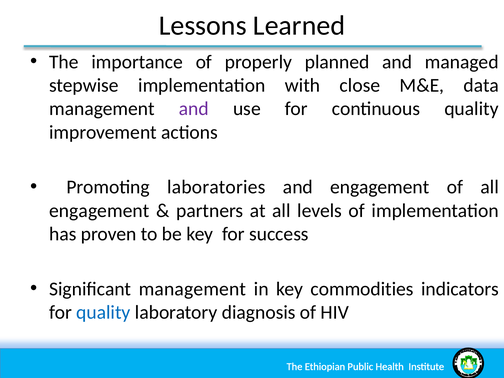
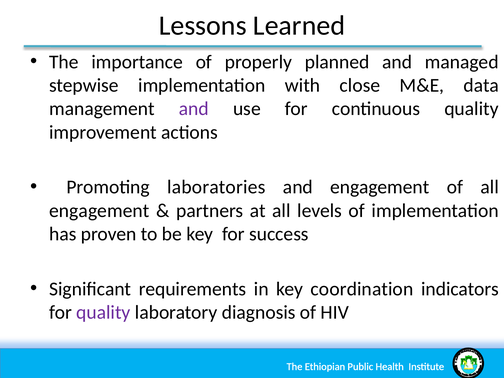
Significant management: management -> requirements
commodities: commodities -> coordination
quality at (103, 312) colour: blue -> purple
